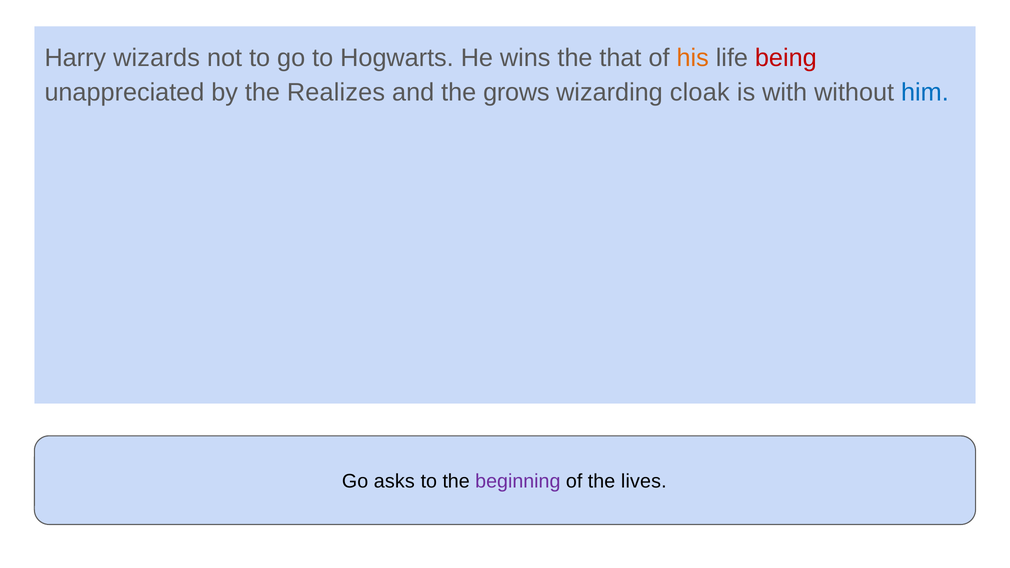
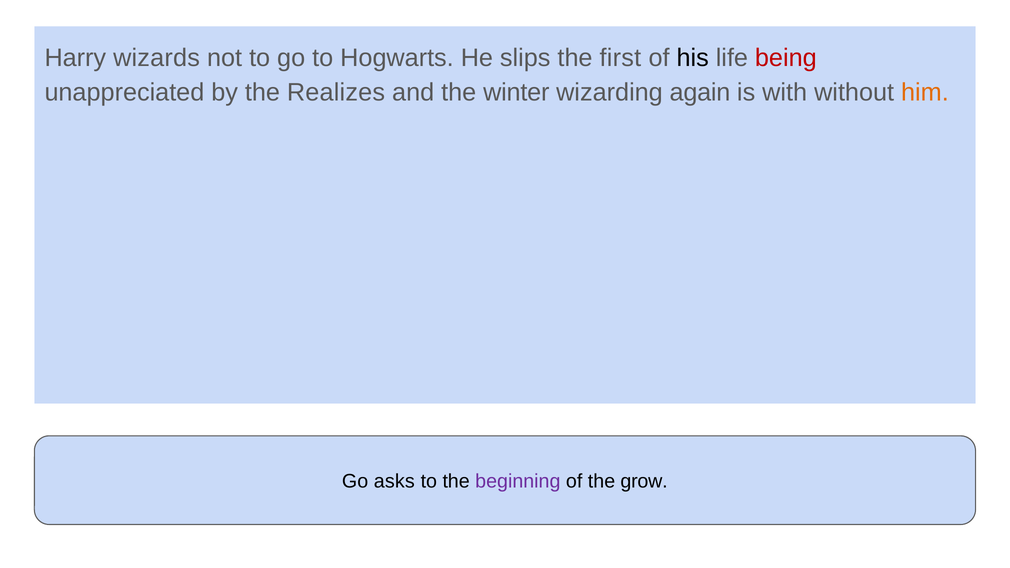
wins: wins -> slips
that: that -> first
his colour: orange -> black
grows: grows -> winter
cloak: cloak -> again
him colour: blue -> orange
lives: lives -> grow
